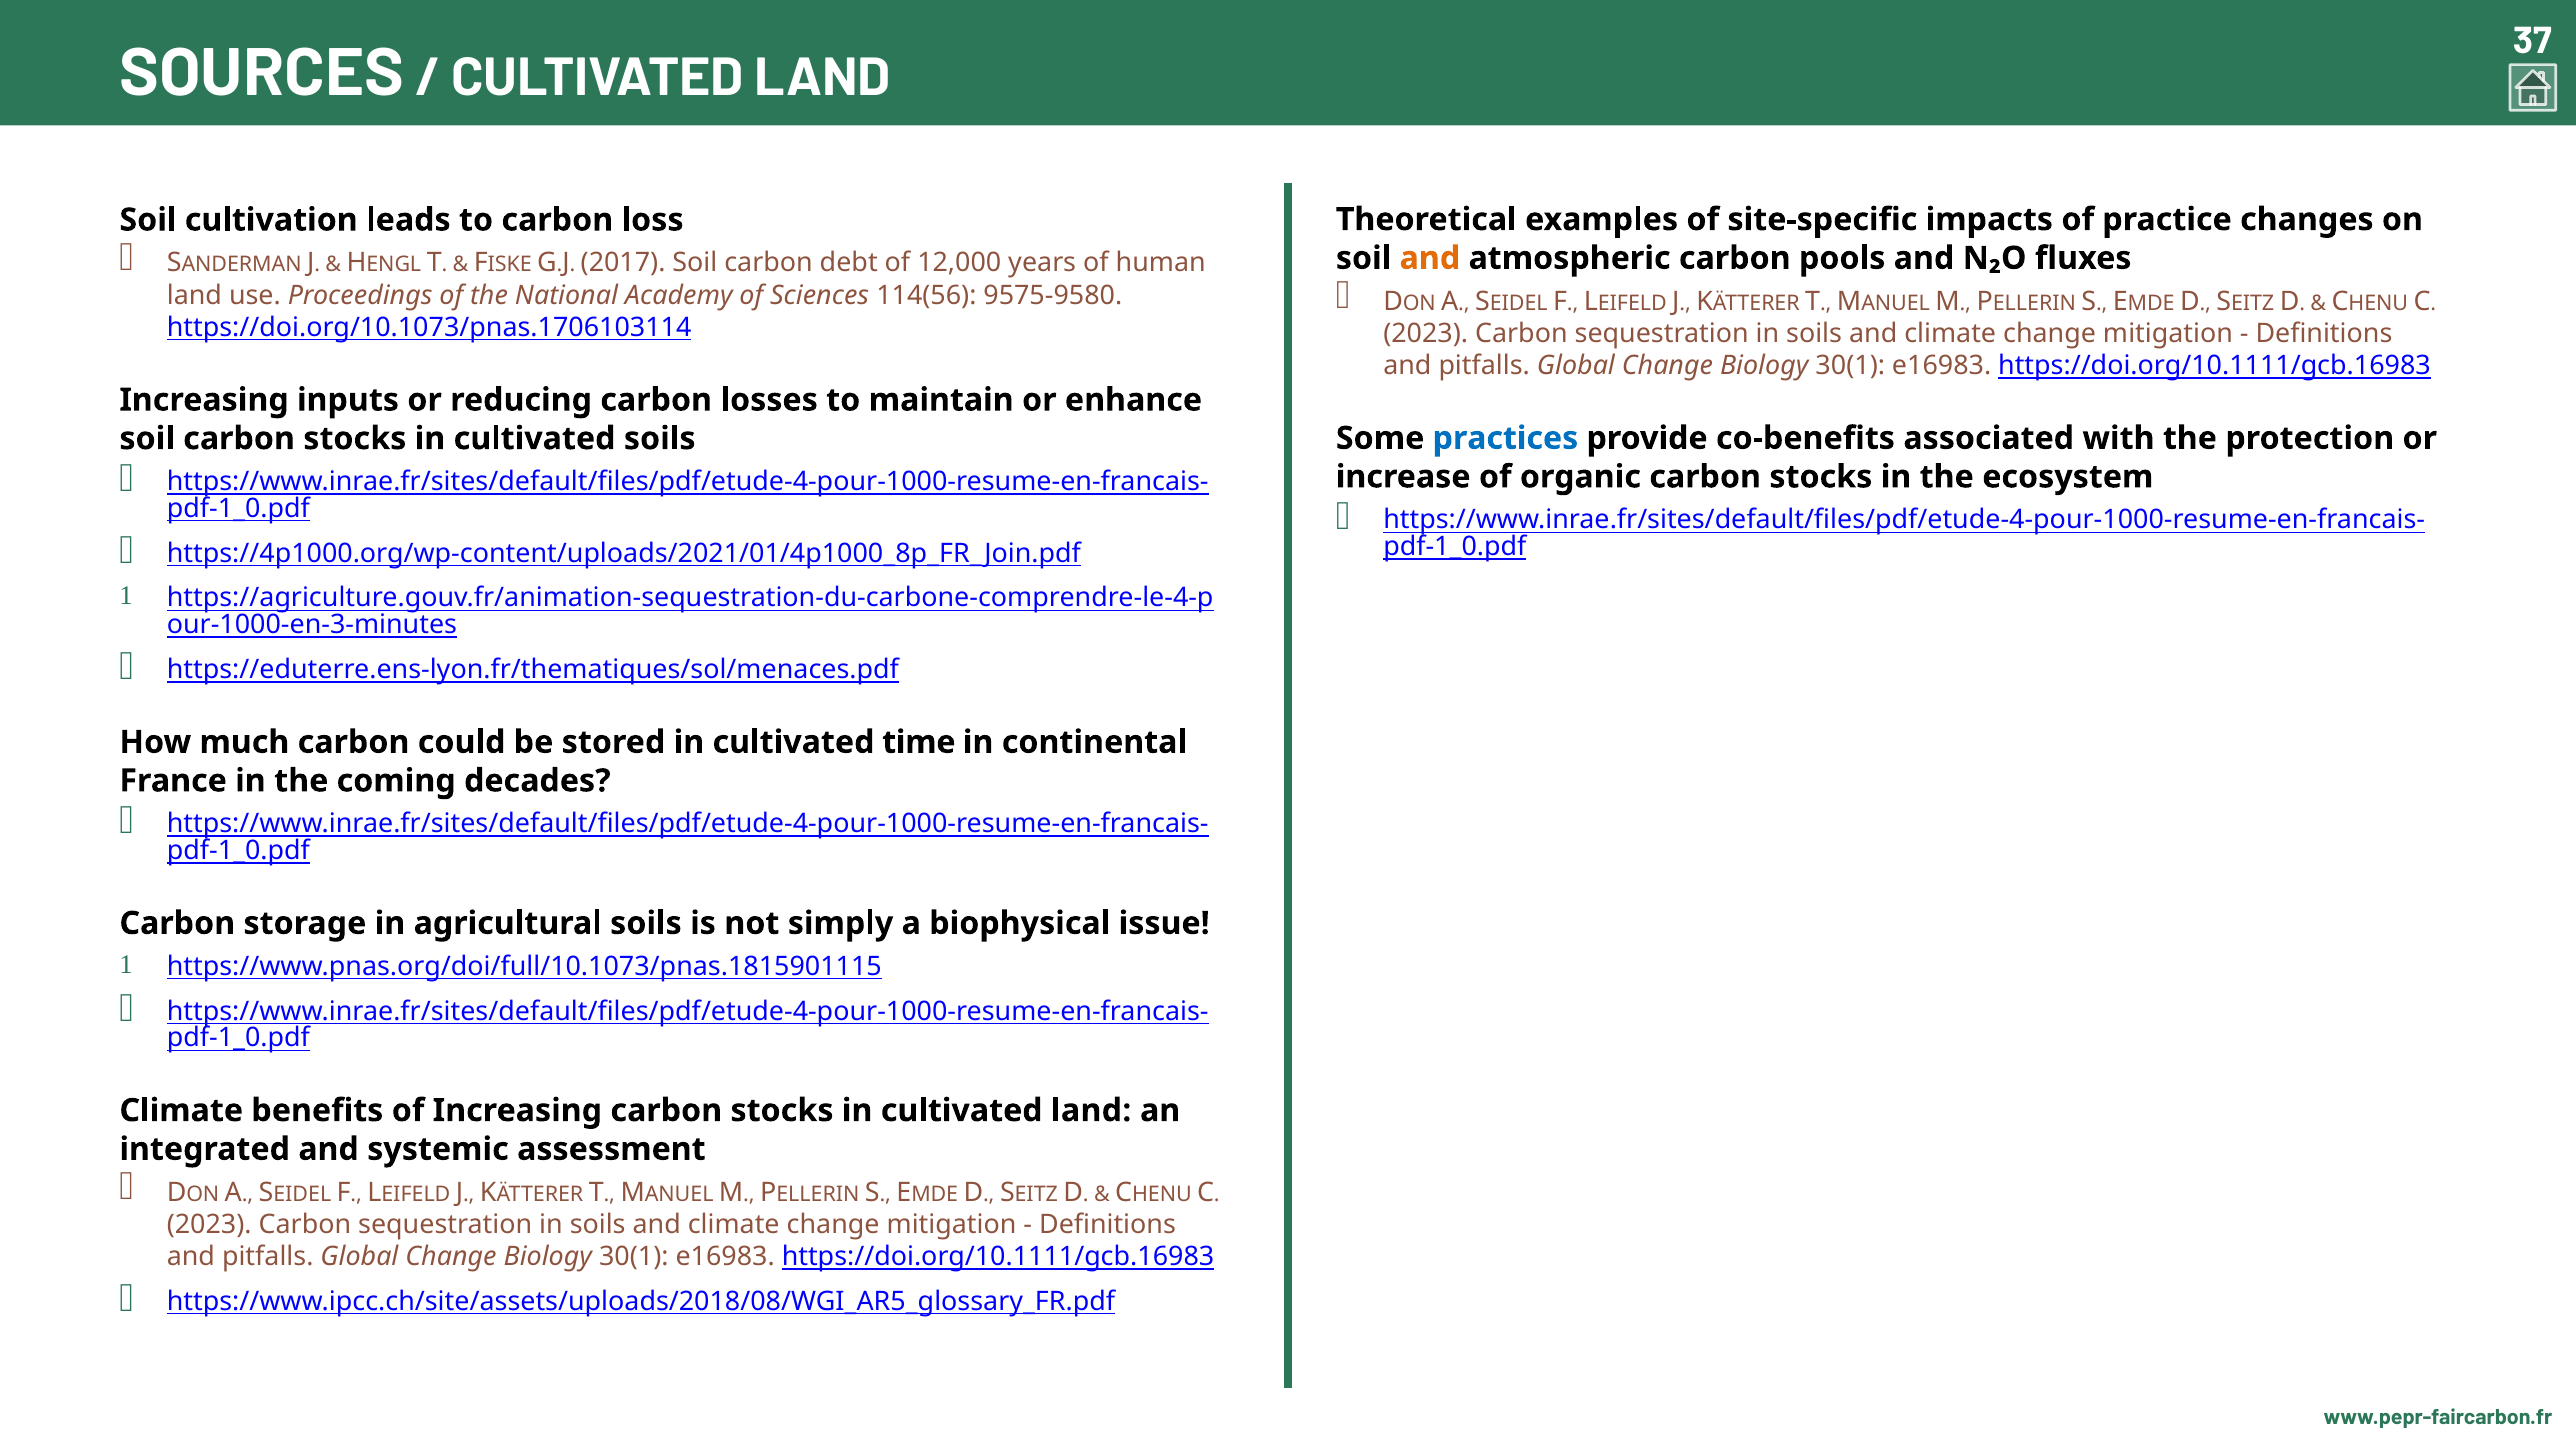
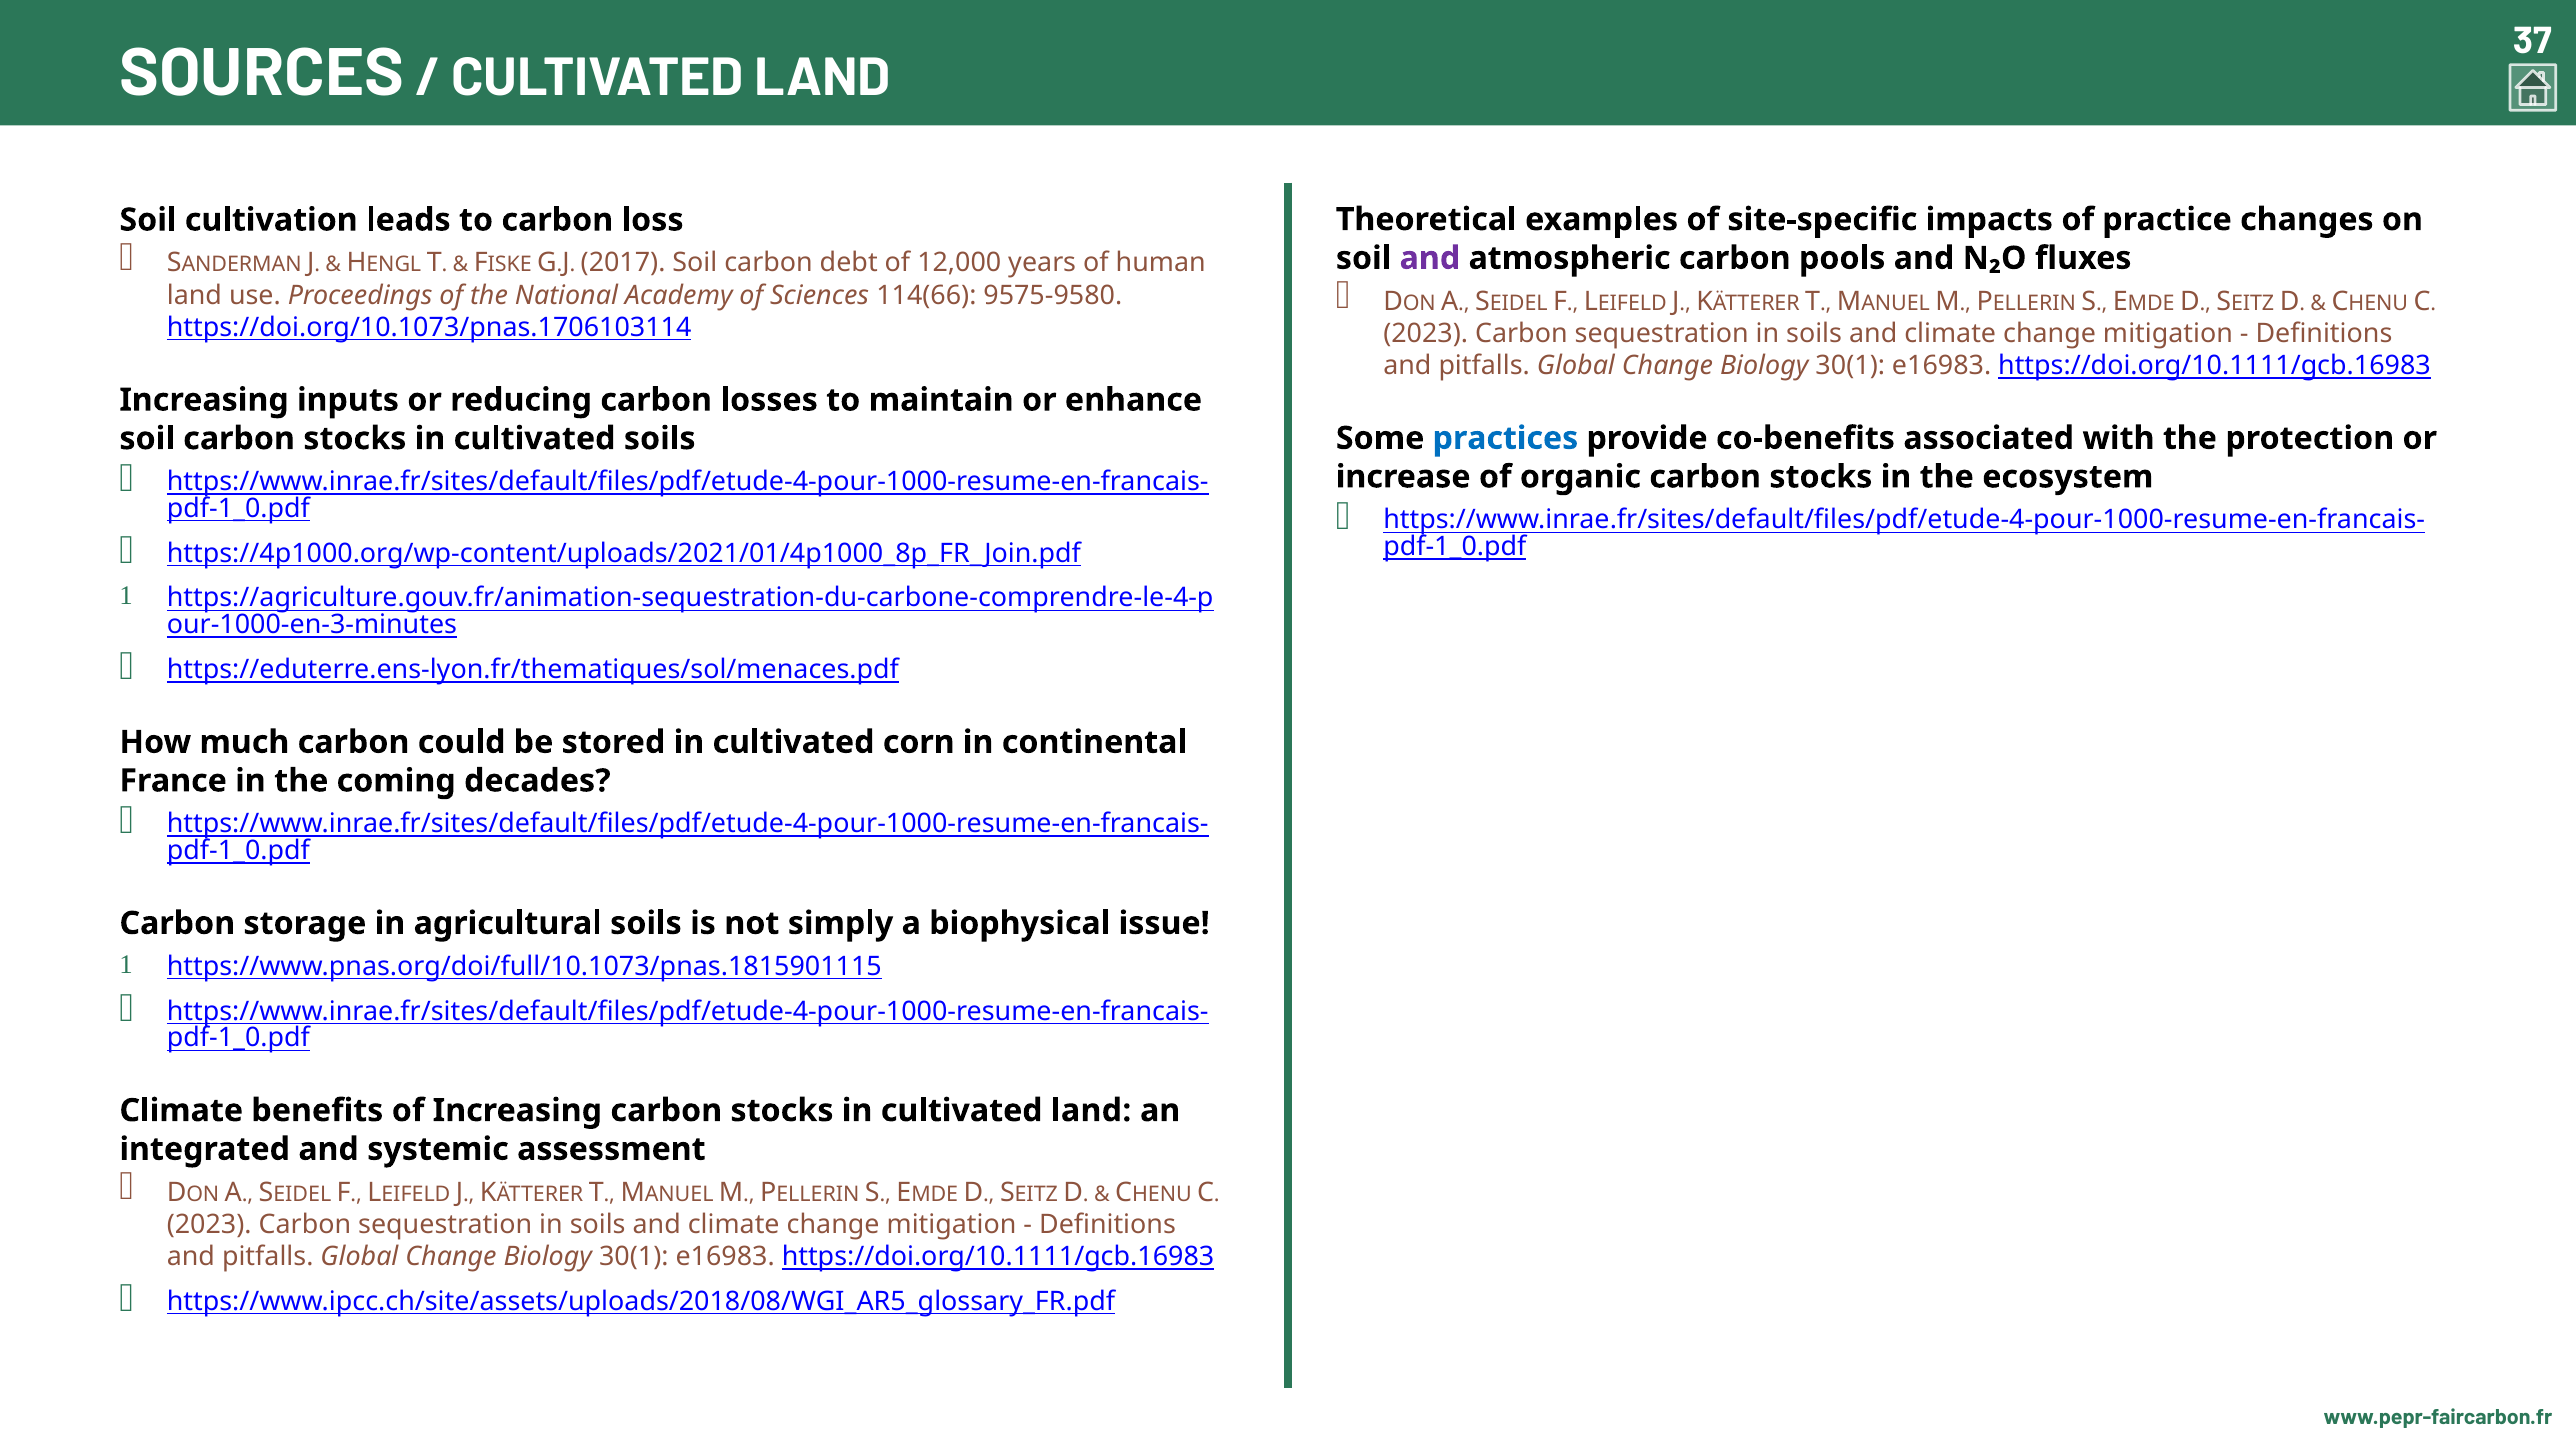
and at (1430, 258) colour: orange -> purple
114(56: 114(56 -> 114(66
time: time -> corn
